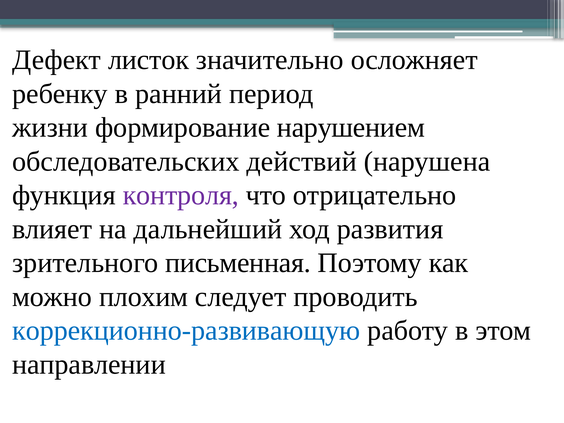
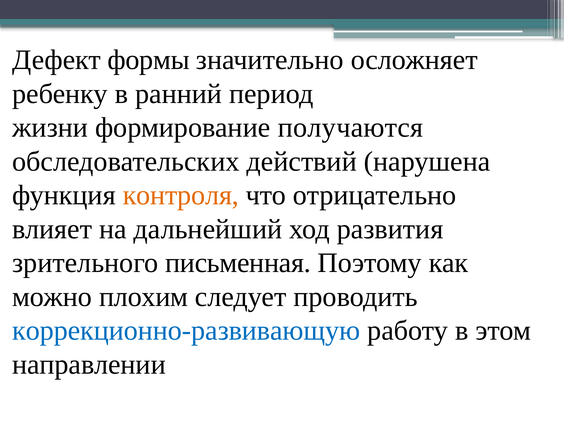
листок: листок -> формы
нарушением: нарушением -> получаются
контроля colour: purple -> orange
